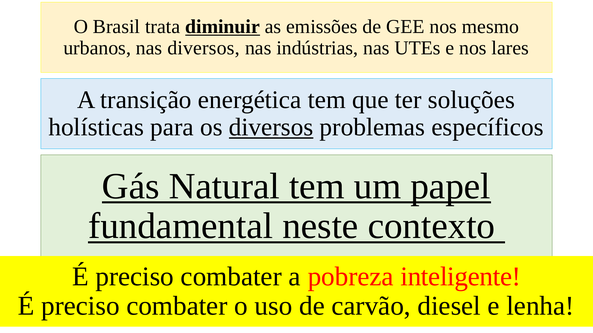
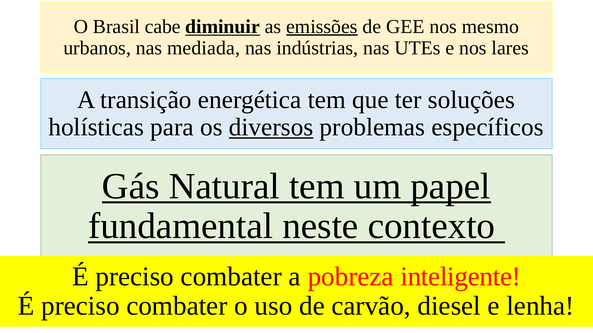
trata: trata -> cabe
emissões underline: none -> present
nas diversos: diversos -> mediada
